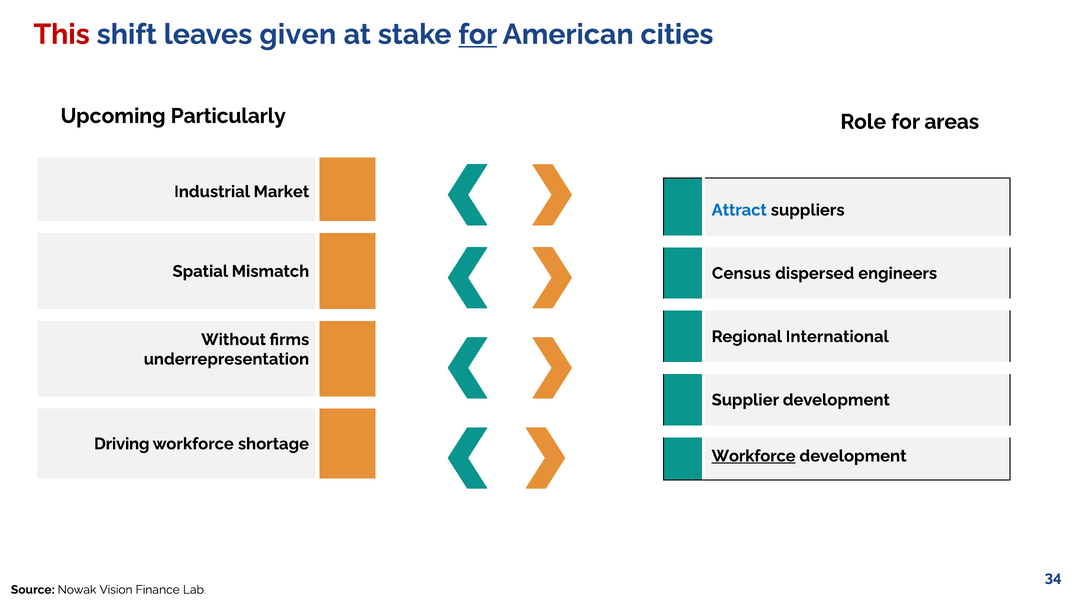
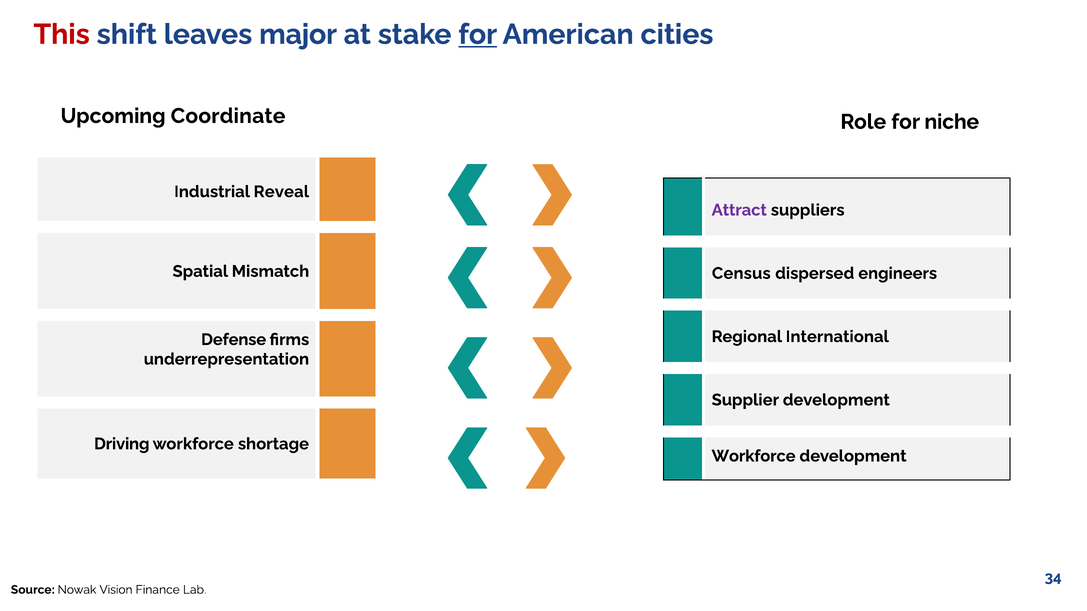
given: given -> major
Particularly: Particularly -> Coordinate
areas: areas -> niche
Market: Market -> Reveal
Attract colour: blue -> purple
Without: Without -> Defense
Workforce at (754, 456) underline: present -> none
